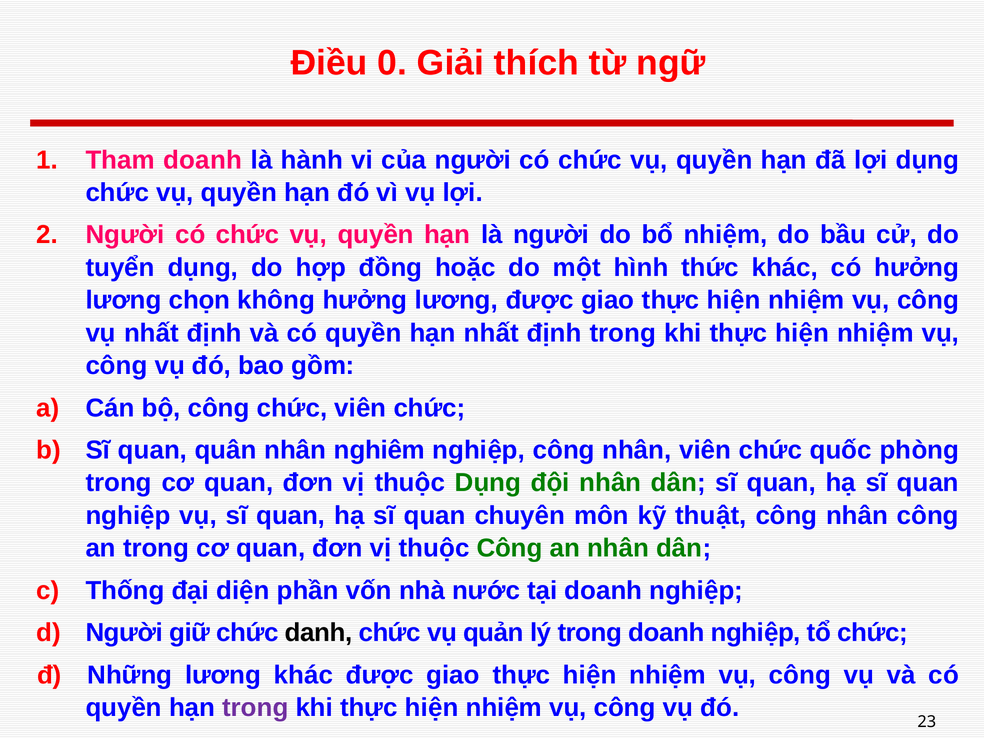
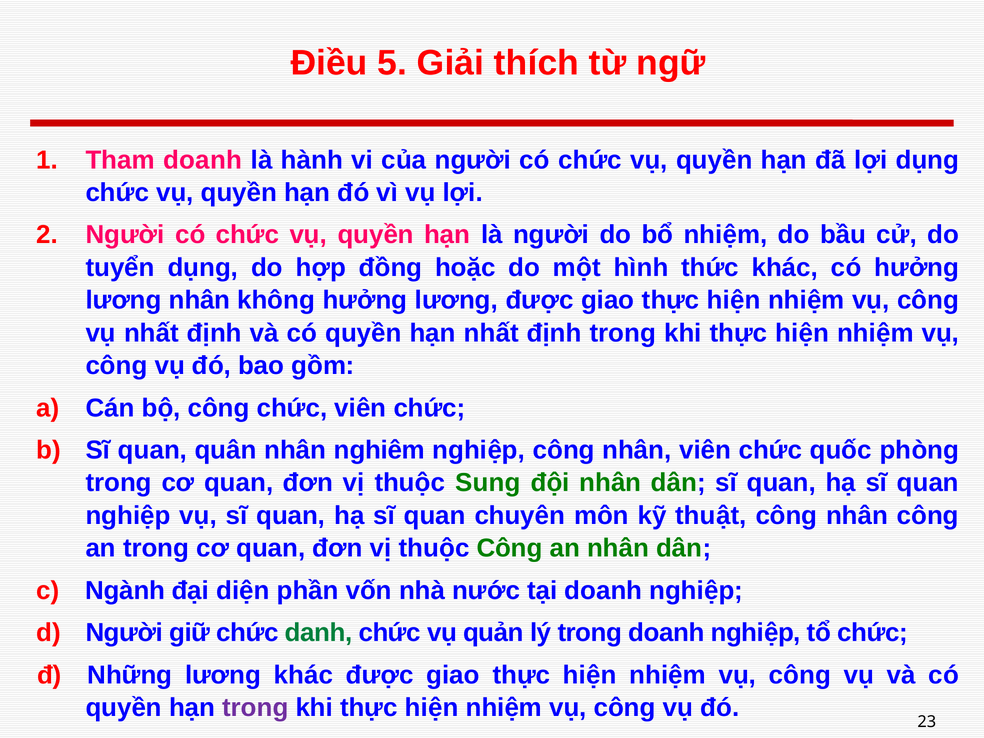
0: 0 -> 5
lương chọn: chọn -> nhân
Dụng at (488, 483): Dụng -> Sung
Thống: Thống -> Ngành
danh colour: black -> green
